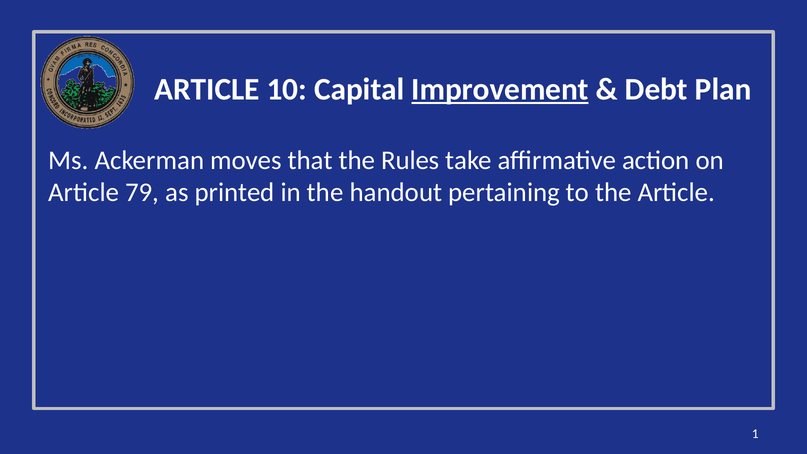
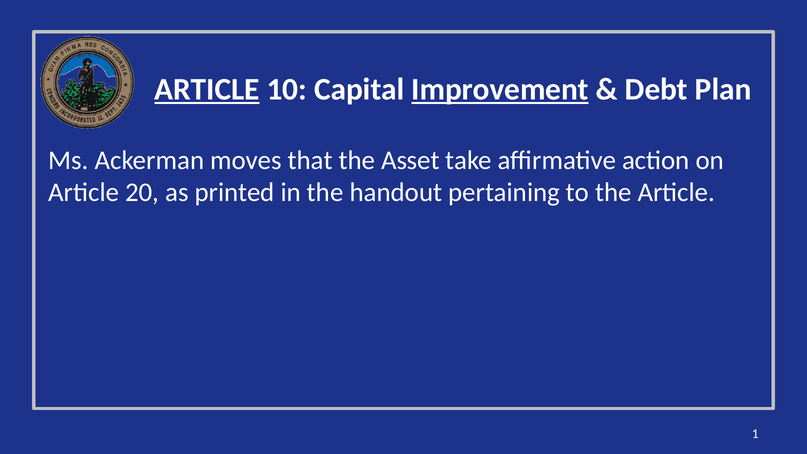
ARTICLE at (207, 89) underline: none -> present
Rules: Rules -> Asset
79: 79 -> 20
